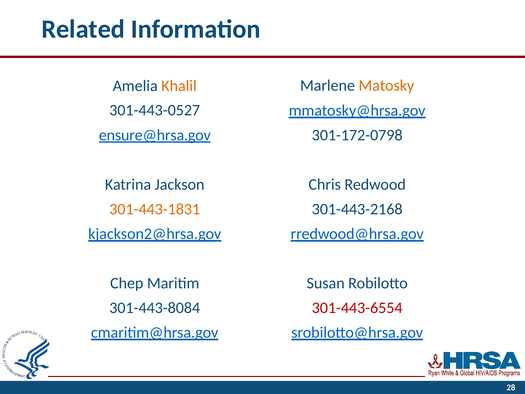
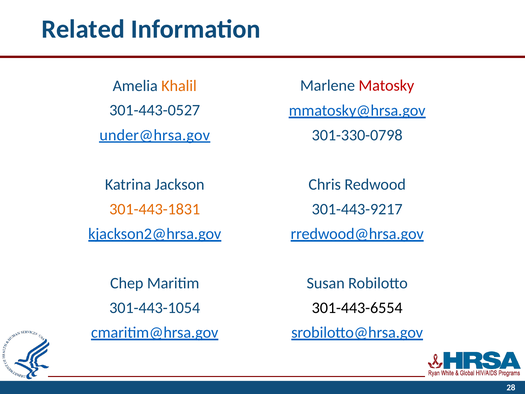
Matosky colour: orange -> red
ensure@hrsa.gov: ensure@hrsa.gov -> under@hrsa.gov
301-172-0798: 301-172-0798 -> 301-330-0798
301-443-2168: 301-443-2168 -> 301-443-9217
301-443-8084: 301-443-8084 -> 301-443-1054
301-443-6554 colour: red -> black
